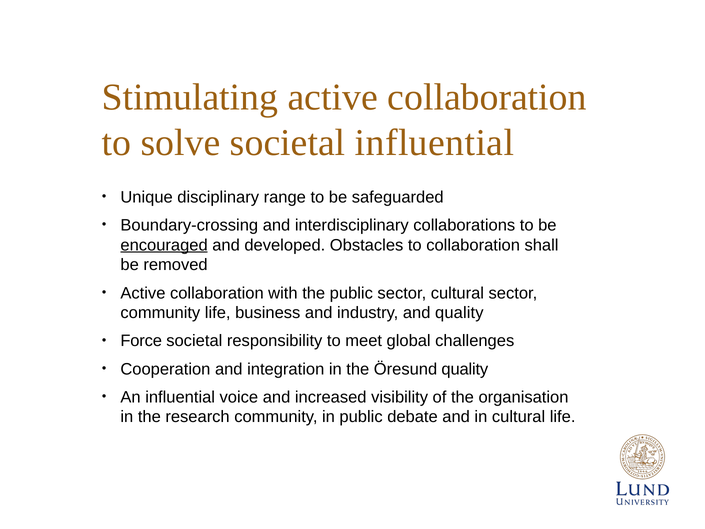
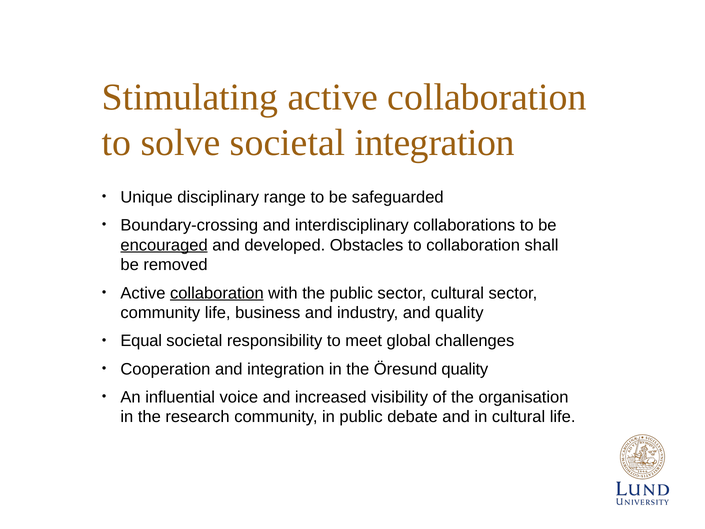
societal influential: influential -> integration
collaboration at (217, 293) underline: none -> present
Force: Force -> Equal
